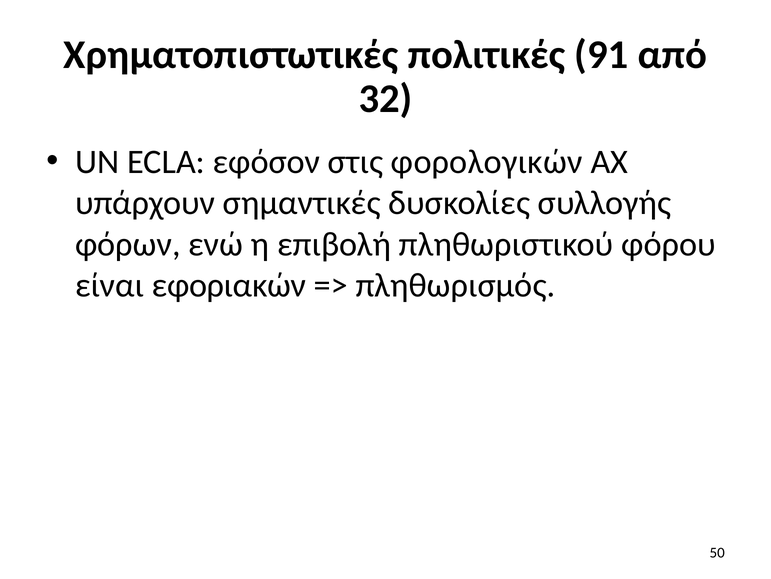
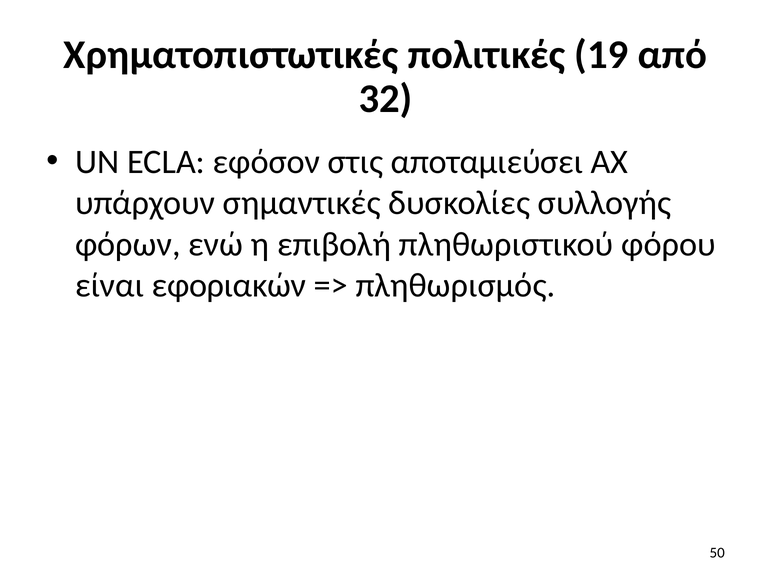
91: 91 -> 19
φορολογικών: φορολογικών -> αποταμιεύσει
